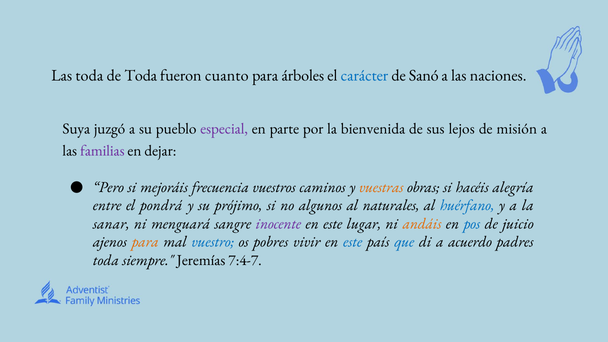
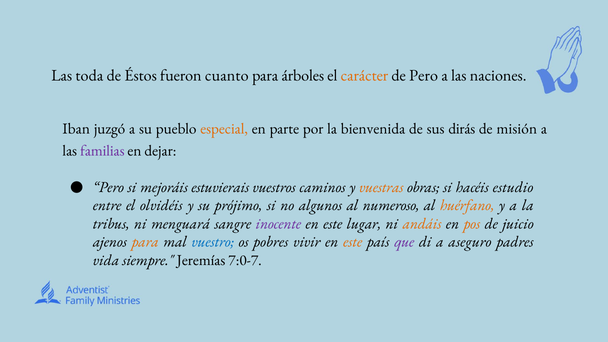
de Toda: Toda -> Éstos
carácter colour: blue -> orange
de Sanó: Sanó -> Pero
Suya: Suya -> Iban
especial colour: purple -> orange
lejos: lejos -> dirás
frecuencia: frecuencia -> estuvierais
alegría: alegría -> estudio
pondrá: pondrá -> olvidéis
naturales: naturales -> numeroso
huérfano colour: blue -> orange
sanar: sanar -> tribus
pos colour: blue -> orange
este at (353, 242) colour: blue -> orange
que colour: blue -> purple
acuerdo: acuerdo -> aseguro
toda at (106, 260): toda -> vida
7:4-7: 7:4-7 -> 7:0-7
